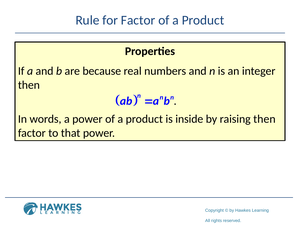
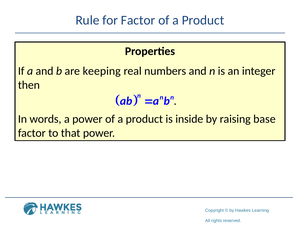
because: because -> keeping
raising then: then -> base
